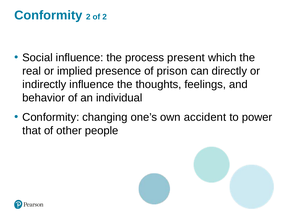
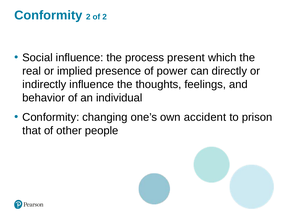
prison: prison -> power
power: power -> prison
